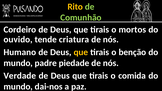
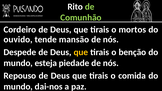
Rito colour: yellow -> white
criatura: criatura -> mansão
Humano: Humano -> Despede
padre: padre -> esteja
Verdade: Verdade -> Repouso
